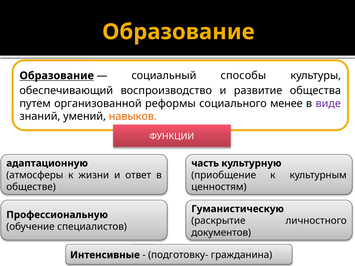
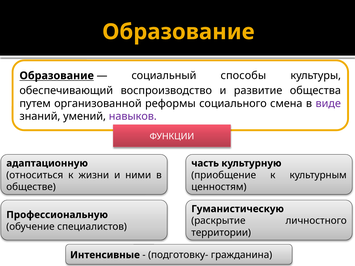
менее: менее -> смена
навыков colour: orange -> purple
атмосферы: атмосферы -> относиться
ответ: ответ -> ними
документов: документов -> территории
